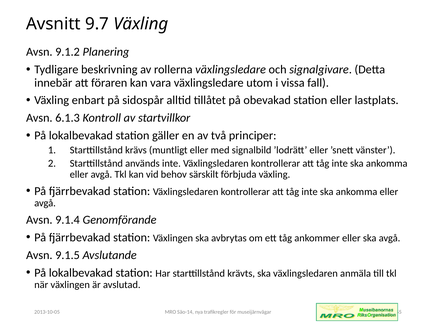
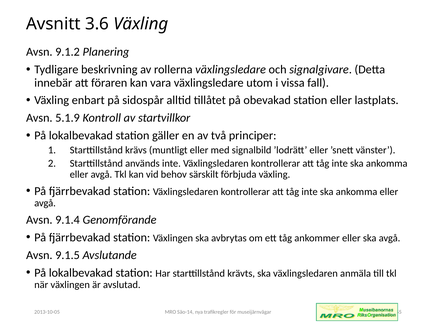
9.7: 9.7 -> 3.6
6.1.3: 6.1.3 -> 5.1.9
